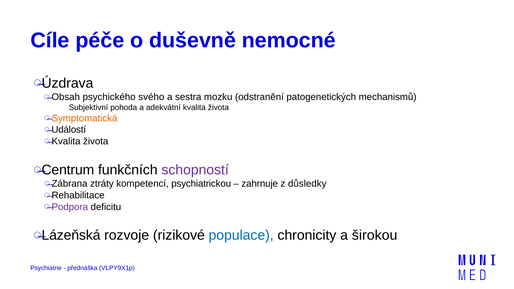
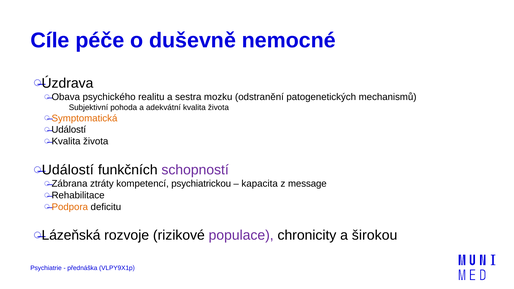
Obsah: Obsah -> Obava
svého: svého -> realitu
Centrum at (68, 170): Centrum -> Událostí
zahrnuje: zahrnuje -> kapacita
důsledky: důsledky -> message
Podpora colour: purple -> orange
populace colour: blue -> purple
